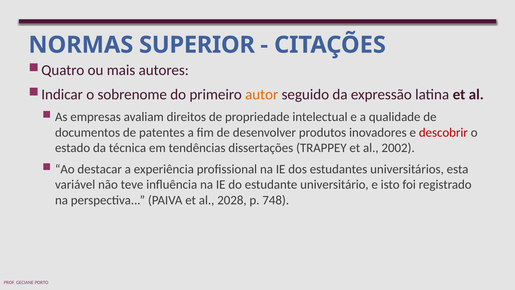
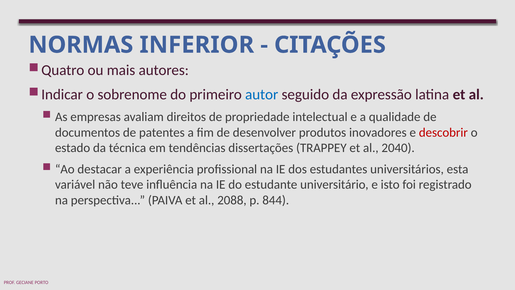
SUPERIOR: SUPERIOR -> INFERIOR
autor colour: orange -> blue
2002: 2002 -> 2040
2028: 2028 -> 2088
748: 748 -> 844
